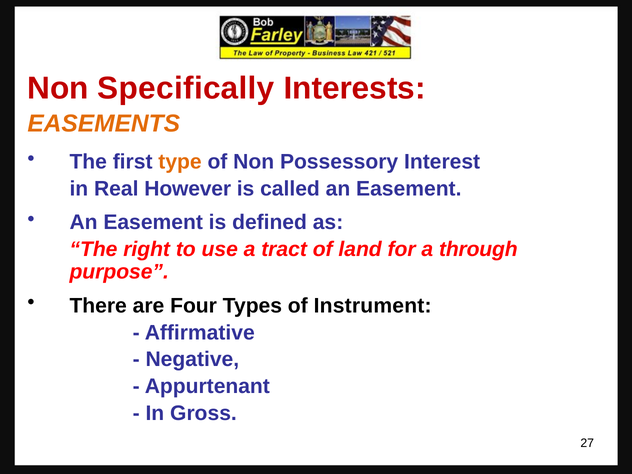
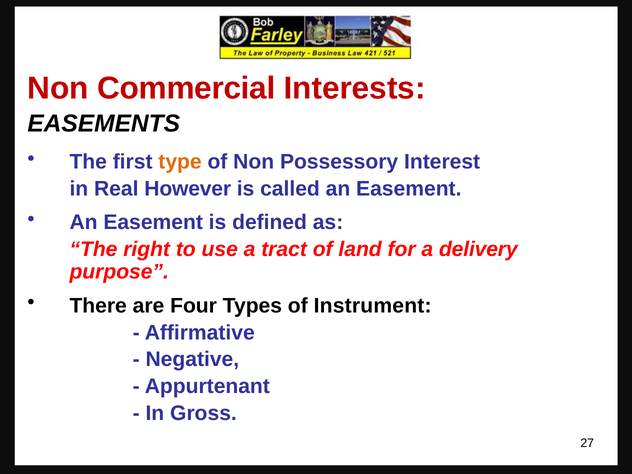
Specifically: Specifically -> Commercial
EASEMENTS colour: orange -> black
through: through -> delivery
